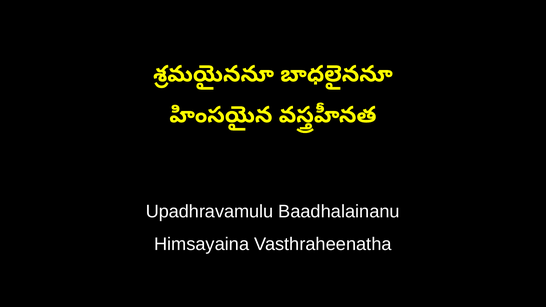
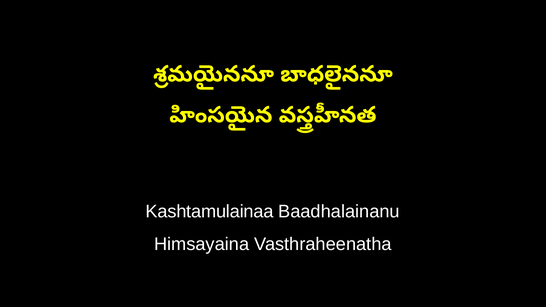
Upadhravamulu: Upadhravamulu -> Kashtamulainaa
